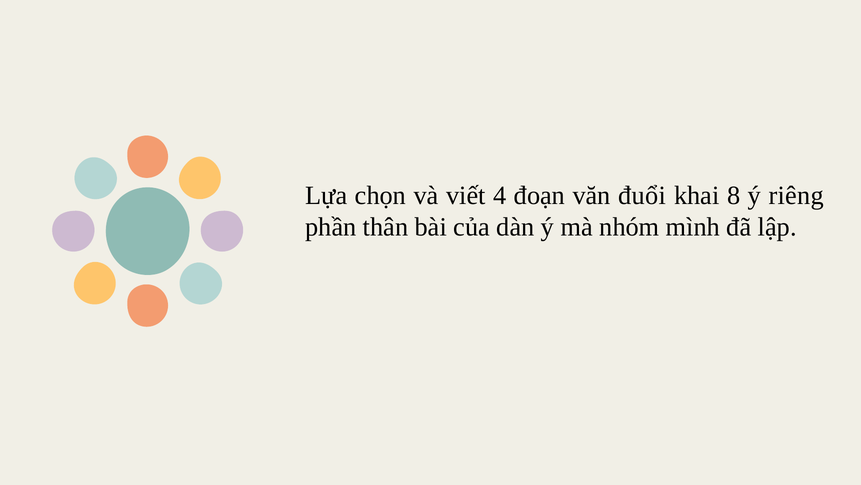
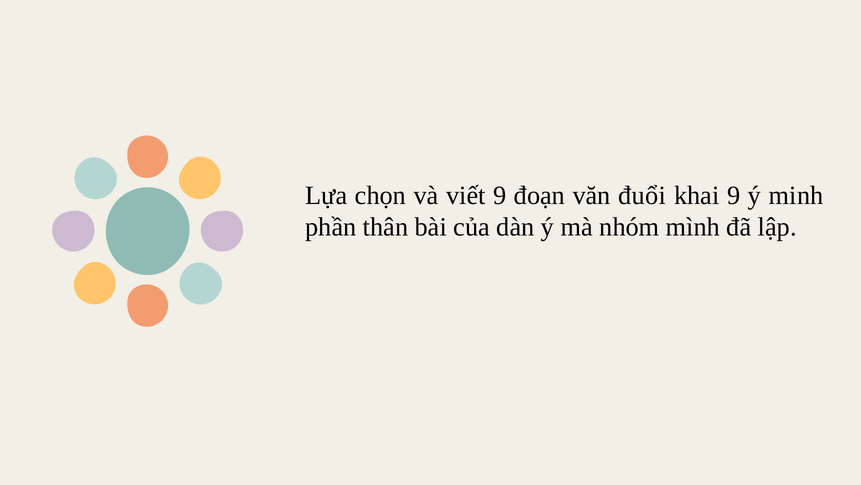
viết 4: 4 -> 9
khai 8: 8 -> 9
riêng: riêng -> minh
